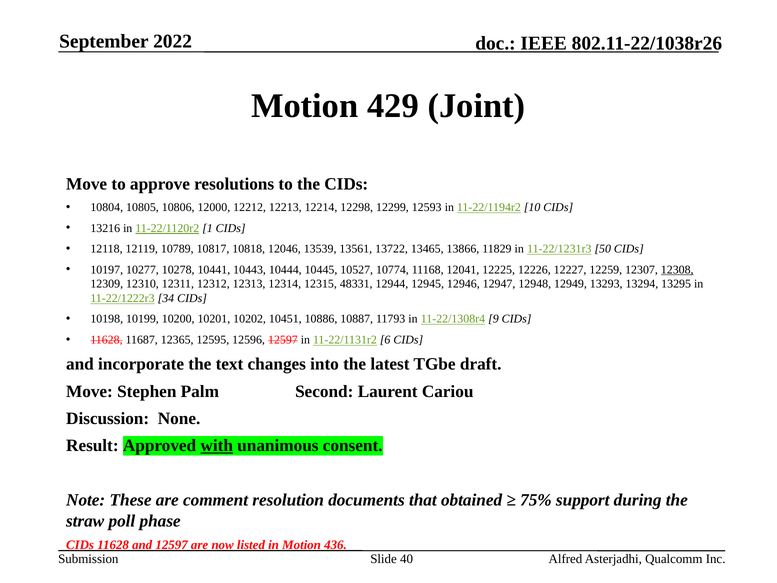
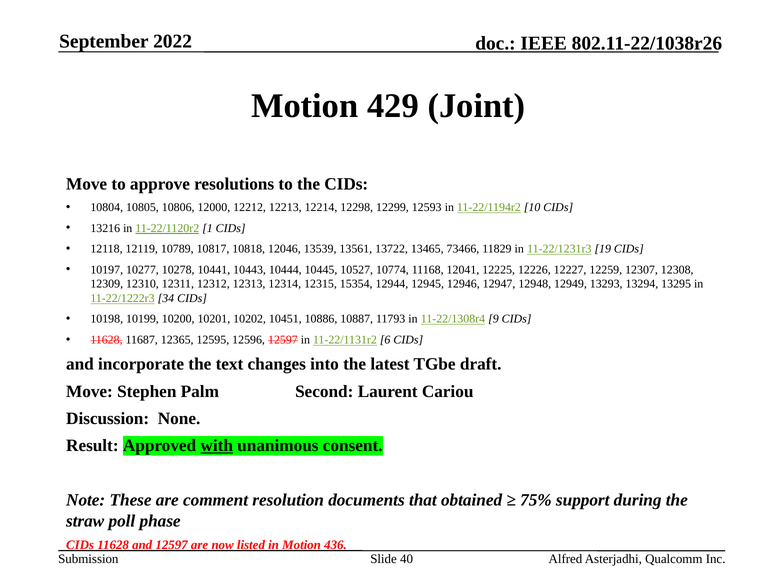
13866: 13866 -> 73466
50: 50 -> 19
12308 underline: present -> none
48331: 48331 -> 15354
